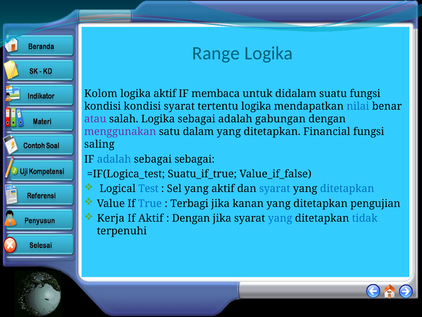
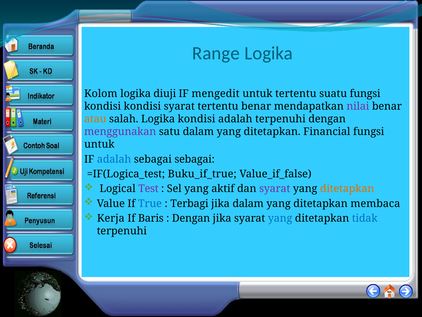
logika aktif: aktif -> diuji
membaca: membaca -> mengedit
untuk didalam: didalam -> tertentu
tertentu logika: logika -> benar
nilai colour: blue -> purple
atau colour: purple -> orange
Logika sebagai: sebagai -> kondisi
adalah gabungan: gabungan -> terpenuhi
saling at (99, 144): saling -> untuk
Suatu_if_true: Suatu_if_true -> Buku_if_true
Test colour: blue -> purple
syarat at (275, 188) colour: blue -> purple
ditetapkan at (347, 188) colour: blue -> orange
jika kanan: kanan -> dalam
pengujian: pengujian -> membaca
If Aktif: Aktif -> Baris
